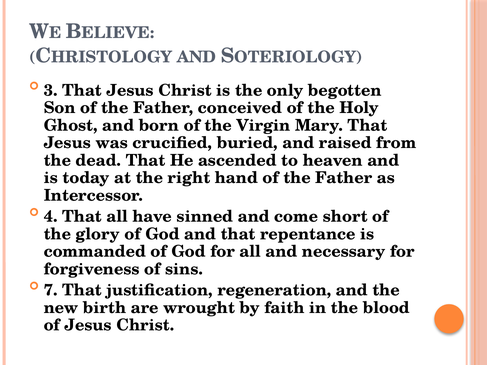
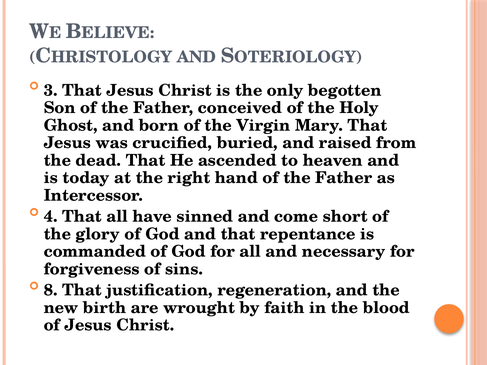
7: 7 -> 8
